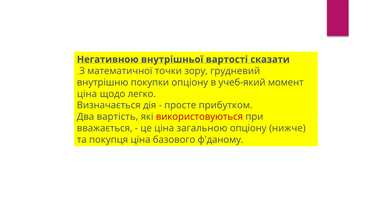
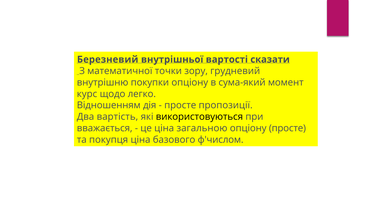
Негативною: Негативною -> Березневий
учеб-який: учеб-який -> сума-який
ціна at (87, 94): ціна -> курс
Визначається: Визначається -> Відношенням
прибутком: прибутком -> пропозиції
використовуються colour: red -> black
опціону нижче: нижче -> просте
ф'даному: ф'даному -> ф'числом
